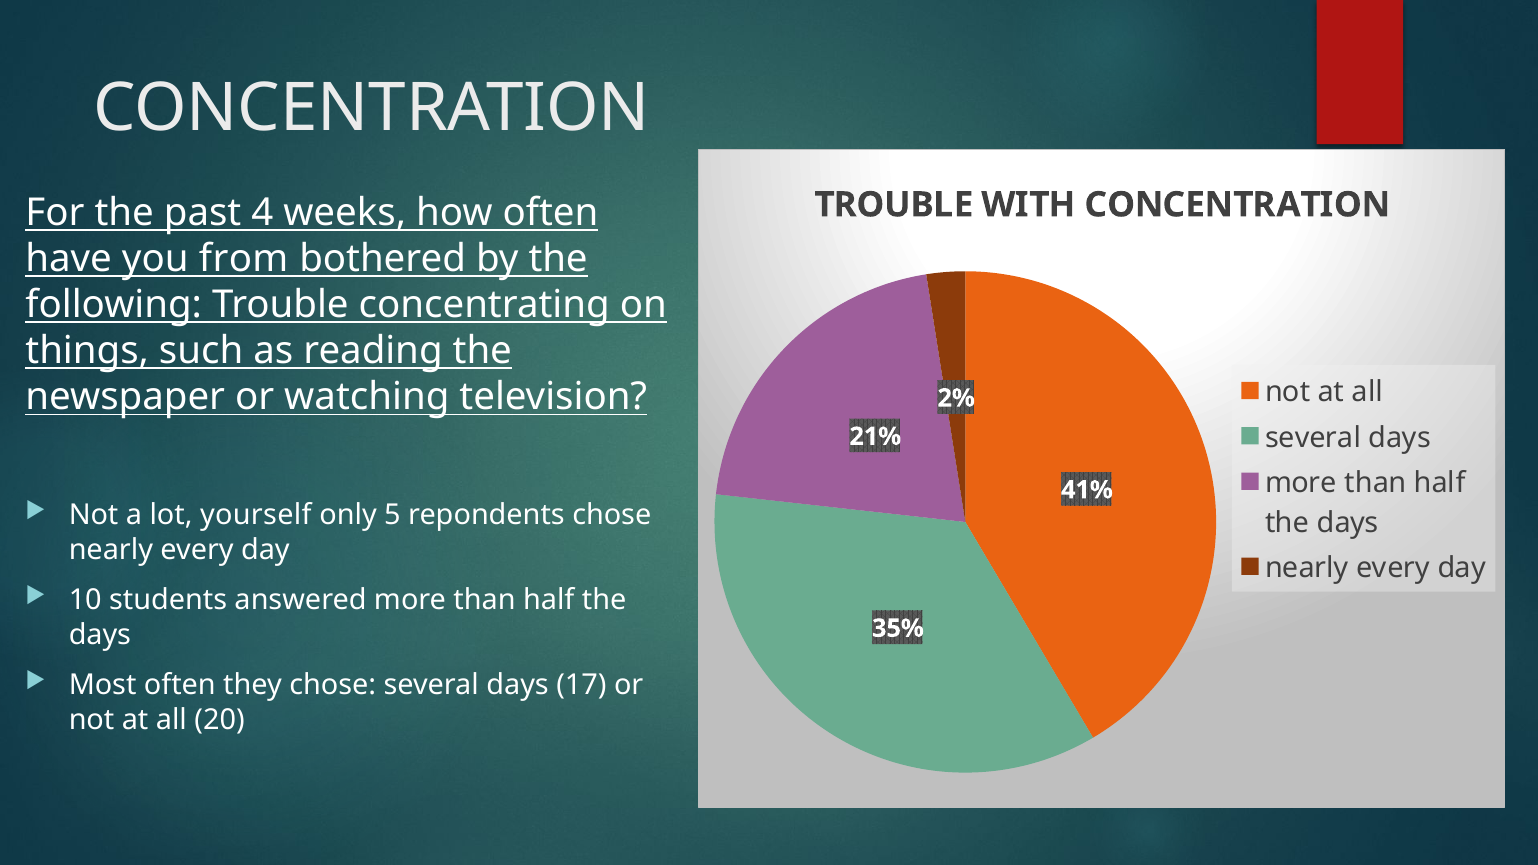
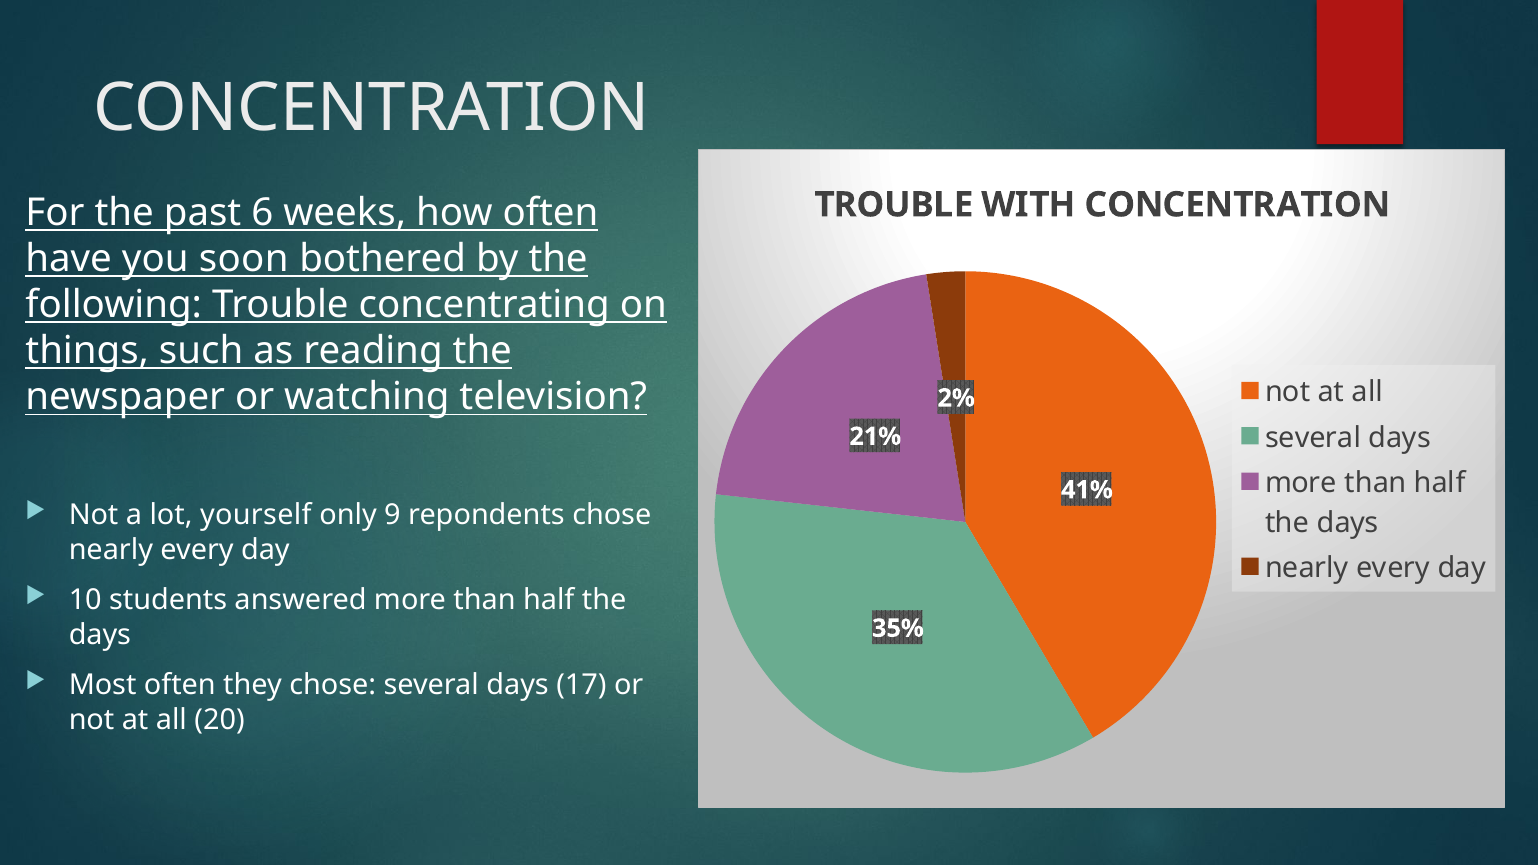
4: 4 -> 6
from: from -> soon
5: 5 -> 9
